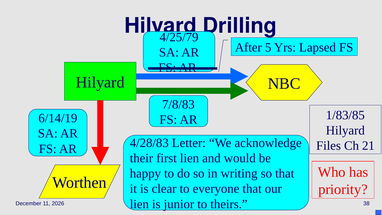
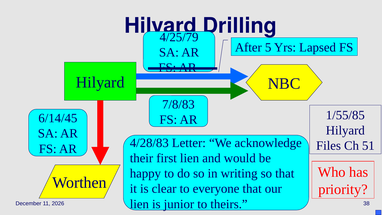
1/83/85: 1/83/85 -> 1/55/85
6/14/19: 6/14/19 -> 6/14/45
21: 21 -> 51
